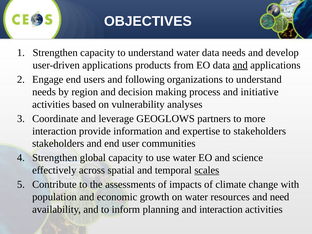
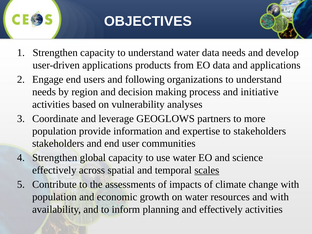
and at (240, 65) underline: present -> none
interaction at (54, 131): interaction -> population
and need: need -> with
and interaction: interaction -> effectively
